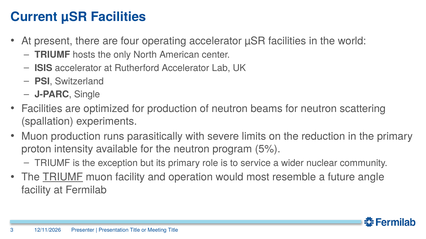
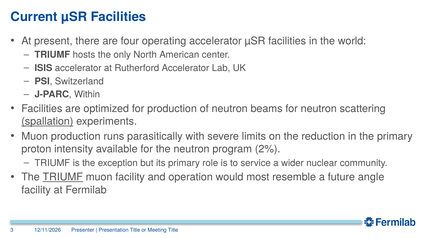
Single: Single -> Within
spallation underline: none -> present
5%: 5% -> 2%
